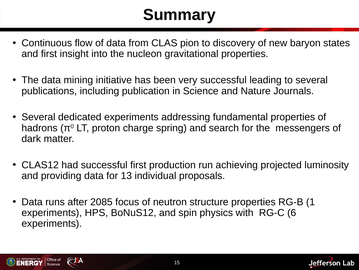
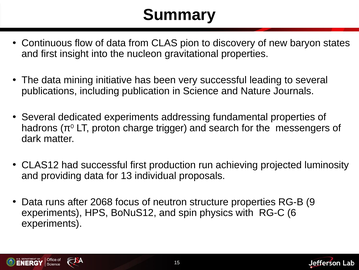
spring: spring -> trigger
2085: 2085 -> 2068
1: 1 -> 9
